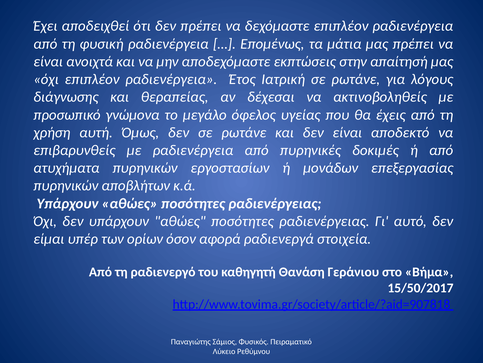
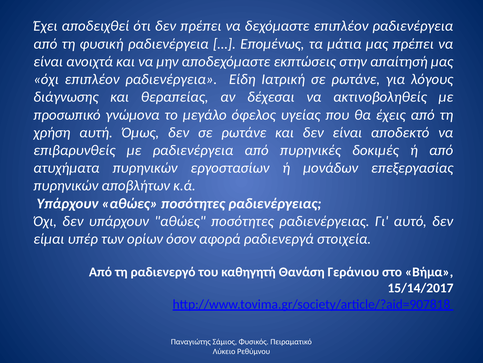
Έτος: Έτος -> Είδη
15/50/2017: 15/50/2017 -> 15/14/2017
